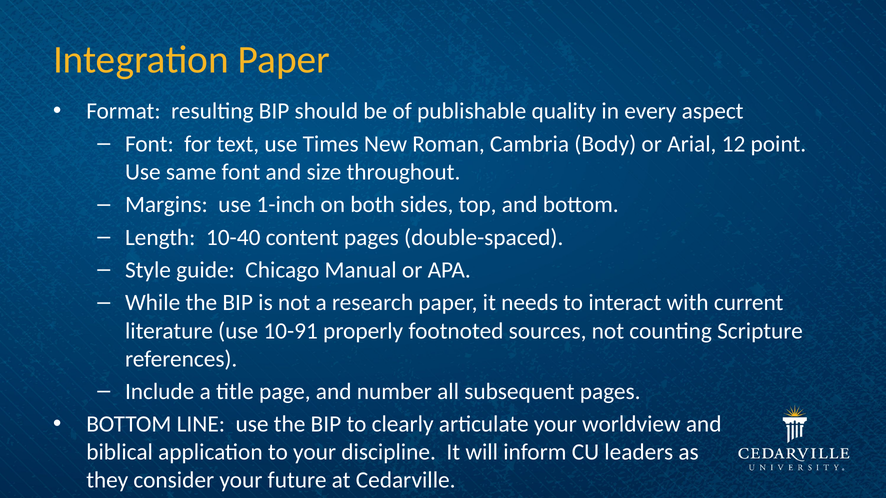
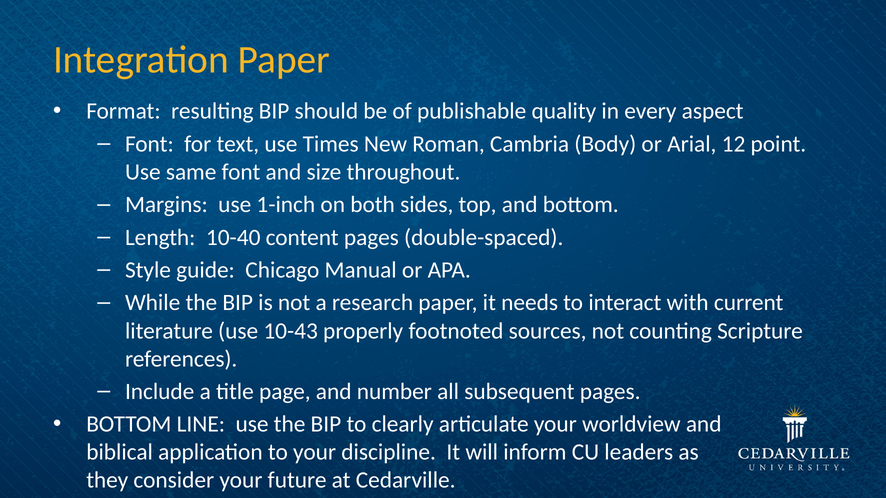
10-91: 10-91 -> 10-43
